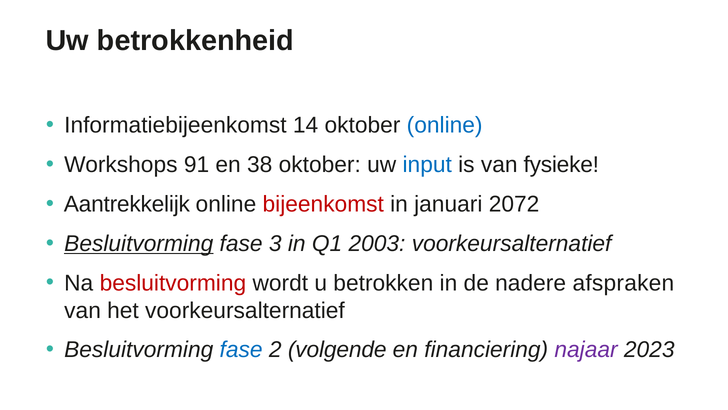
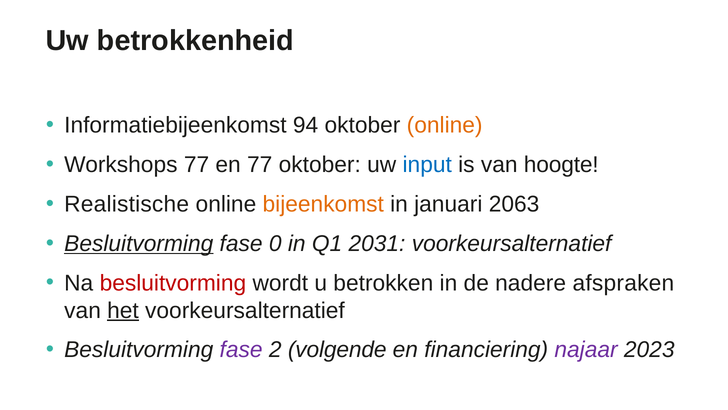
14: 14 -> 94
online at (445, 125) colour: blue -> orange
Workshops 91: 91 -> 77
en 38: 38 -> 77
fysieke: fysieke -> hoogte
Aantrekkelijk: Aantrekkelijk -> Realistische
bijeenkomst colour: red -> orange
2072: 2072 -> 2063
3: 3 -> 0
2003: 2003 -> 2031
het underline: none -> present
fase at (241, 350) colour: blue -> purple
